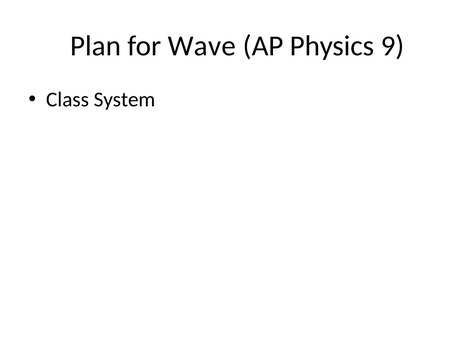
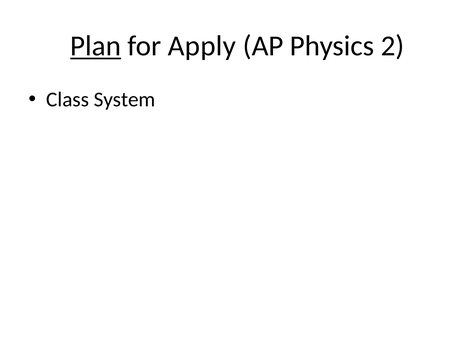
Plan underline: none -> present
Wave: Wave -> Apply
9: 9 -> 2
